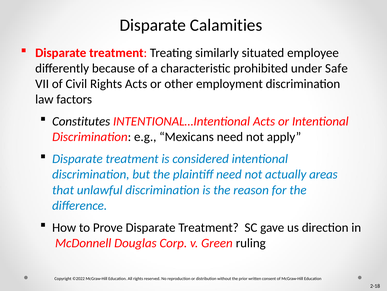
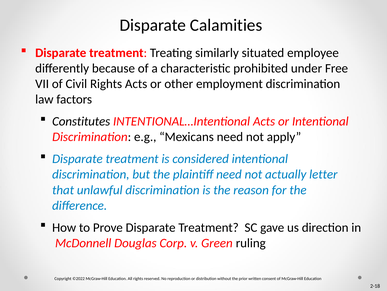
Safe: Safe -> Free
areas: areas -> letter
